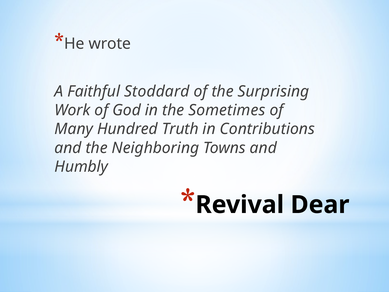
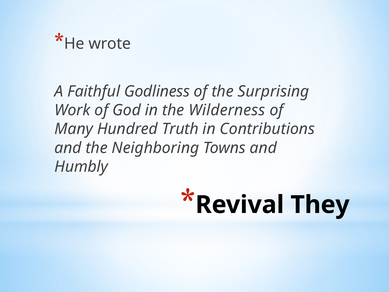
Stoddard: Stoddard -> Godliness
Sometimes: Sometimes -> Wilderness
Dear: Dear -> They
